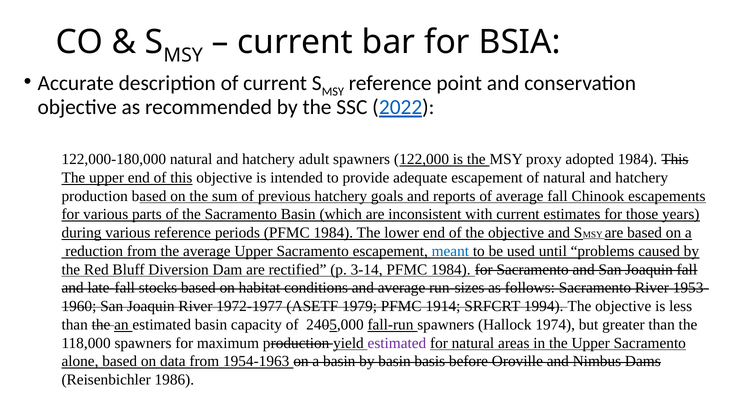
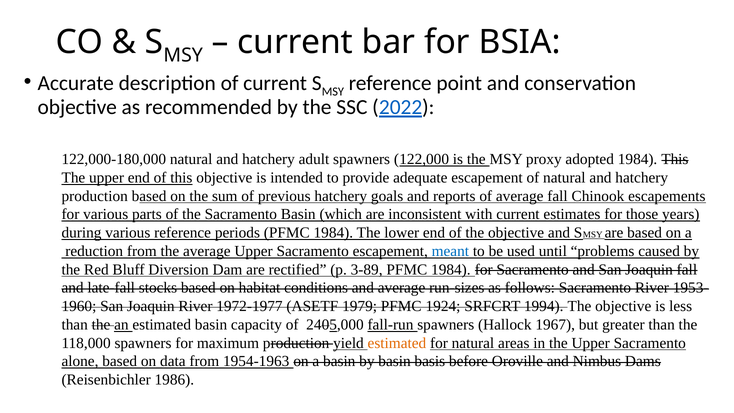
3-14: 3-14 -> 3-89
1914: 1914 -> 1924
1974: 1974 -> 1967
estimated at (397, 343) colour: purple -> orange
